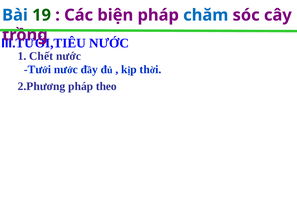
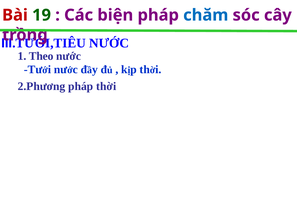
Bài colour: blue -> red
Chết: Chết -> Theo
theo: theo -> thời
